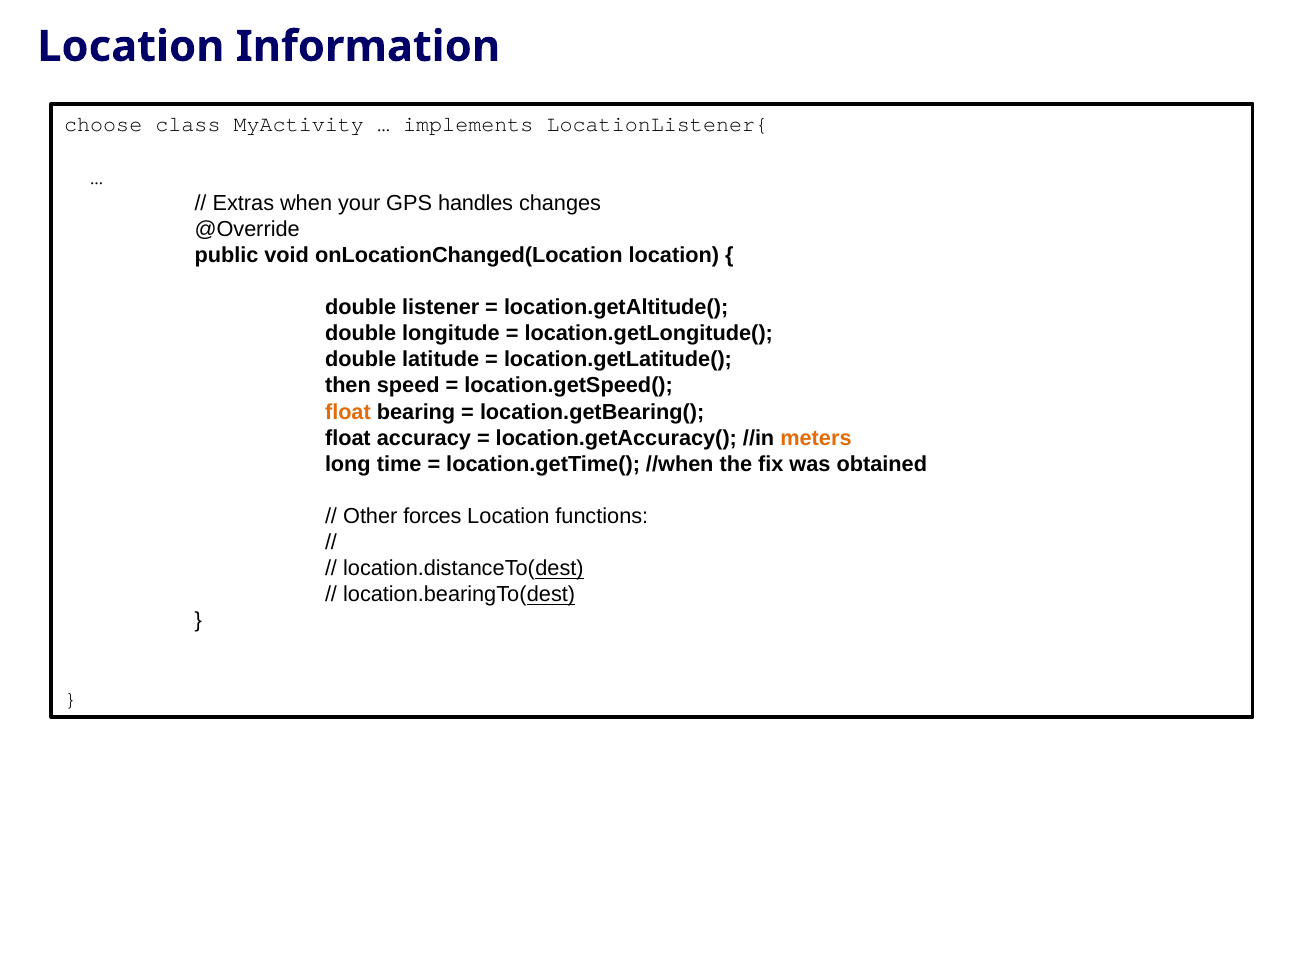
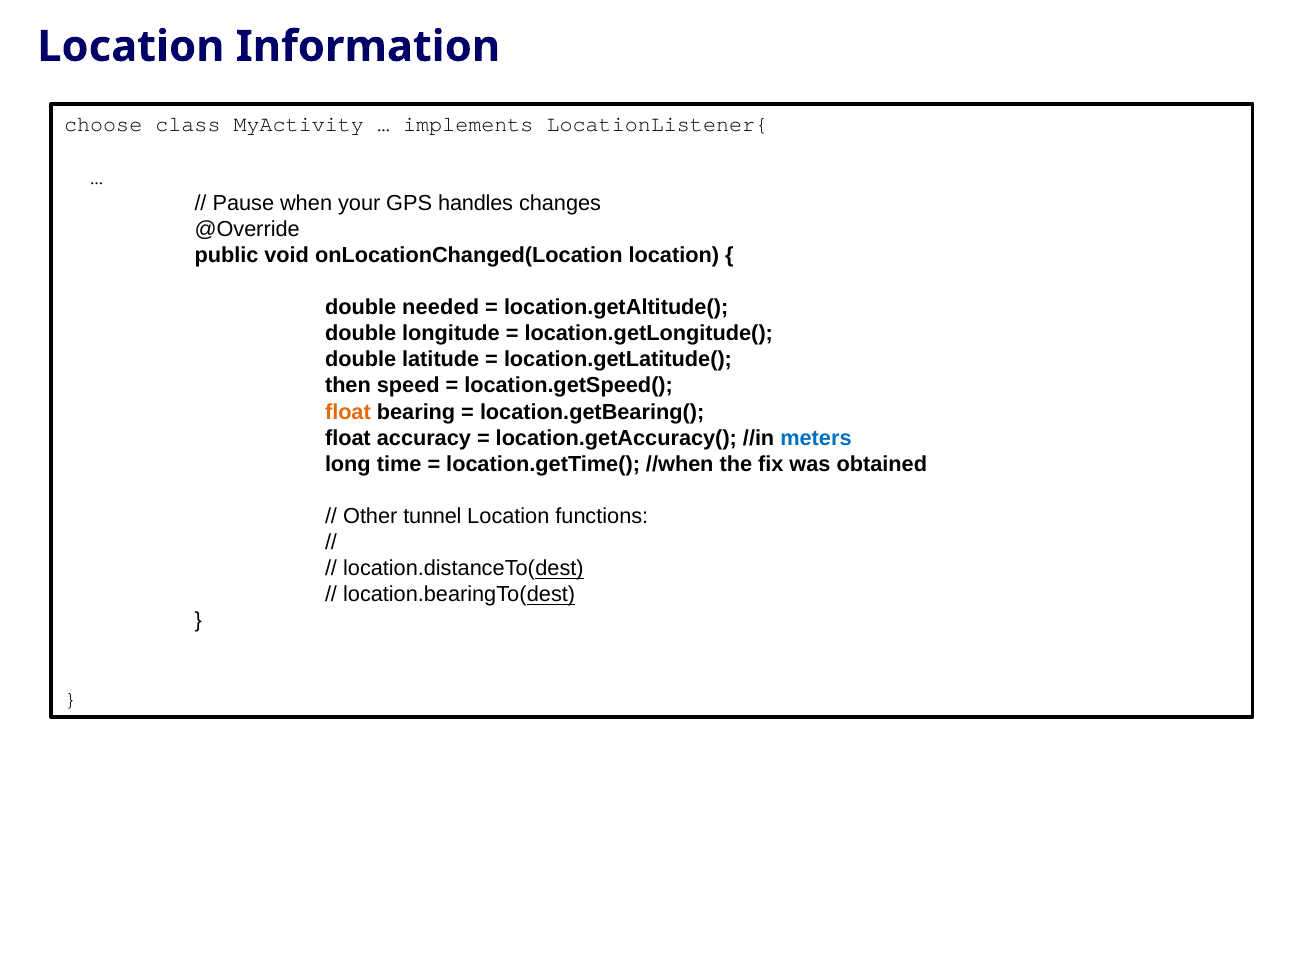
Extras: Extras -> Pause
listener: listener -> needed
meters colour: orange -> blue
forces: forces -> tunnel
